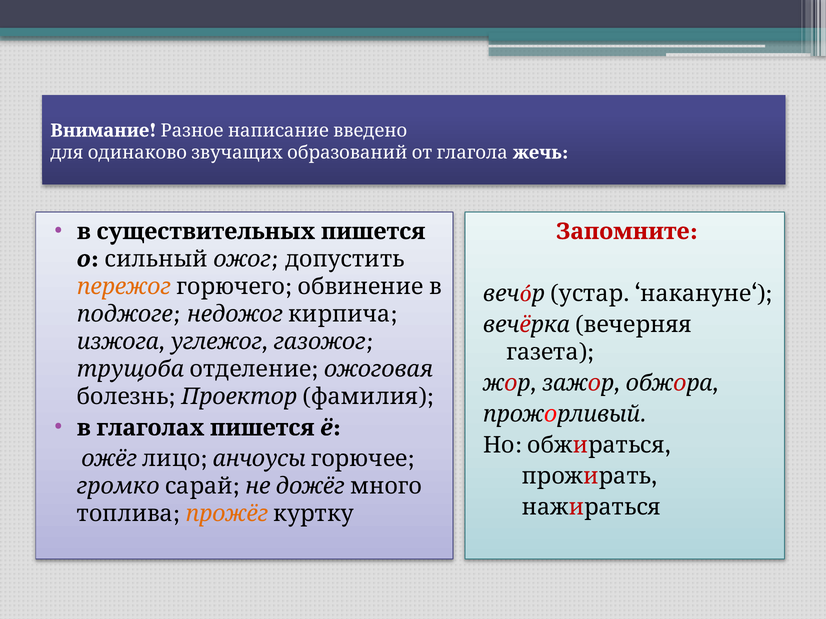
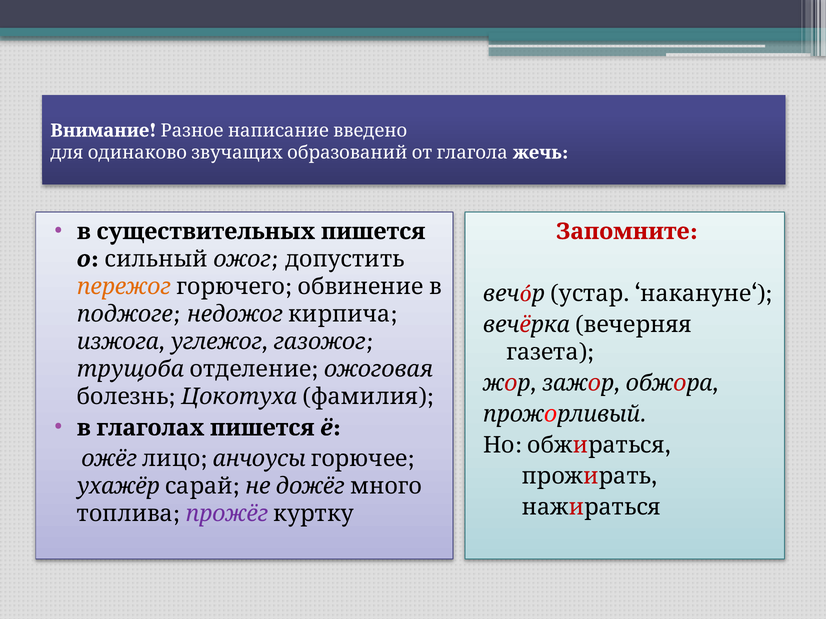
Проектор: Проектор -> Цокотуха
громко: громко -> ухажёр
прожёг colour: orange -> purple
